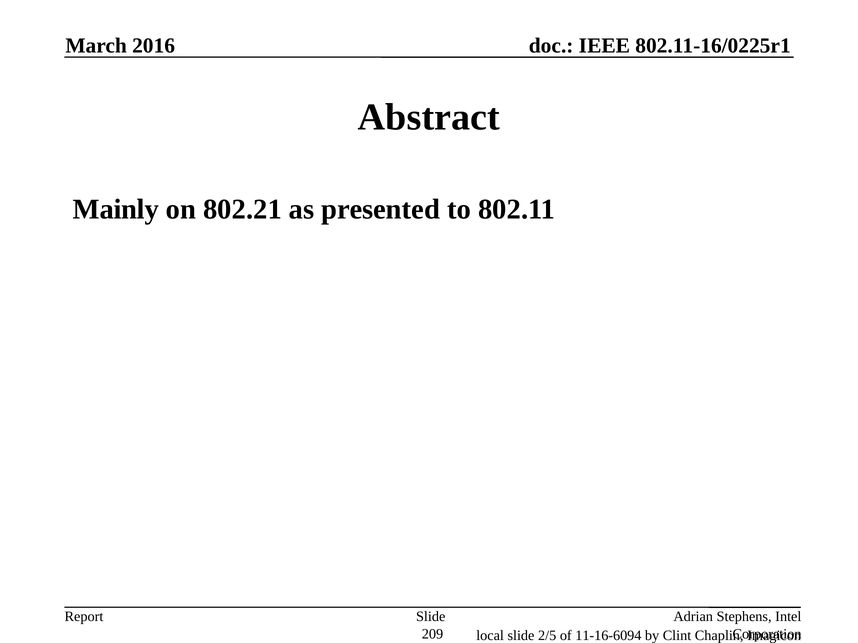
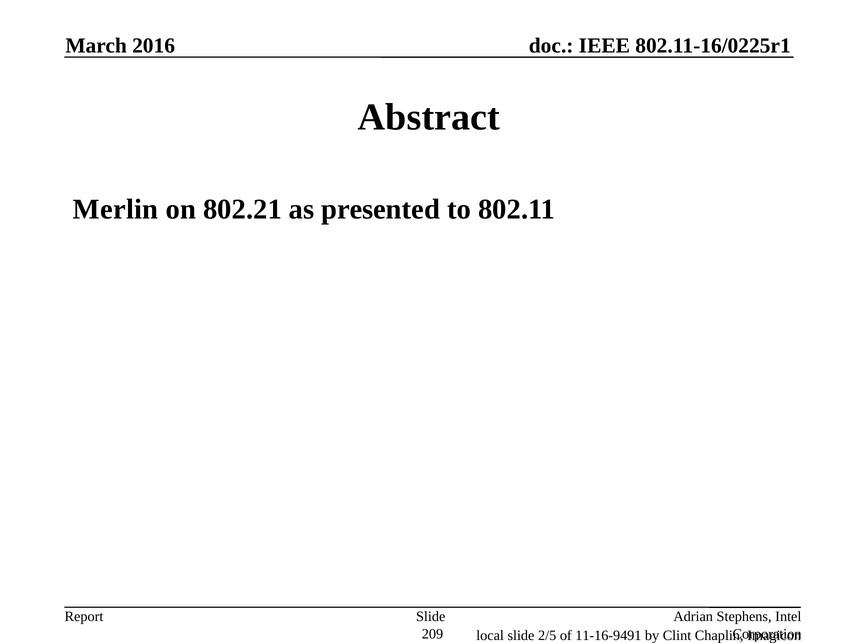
Mainly: Mainly -> Merlin
11-16-6094: 11-16-6094 -> 11-16-9491
